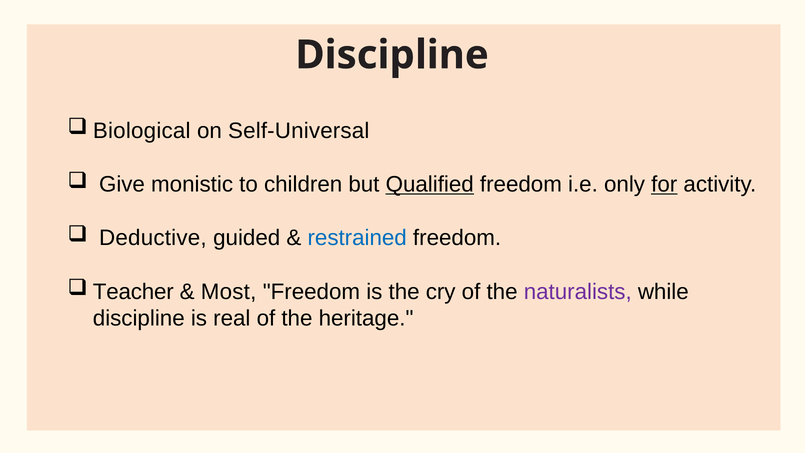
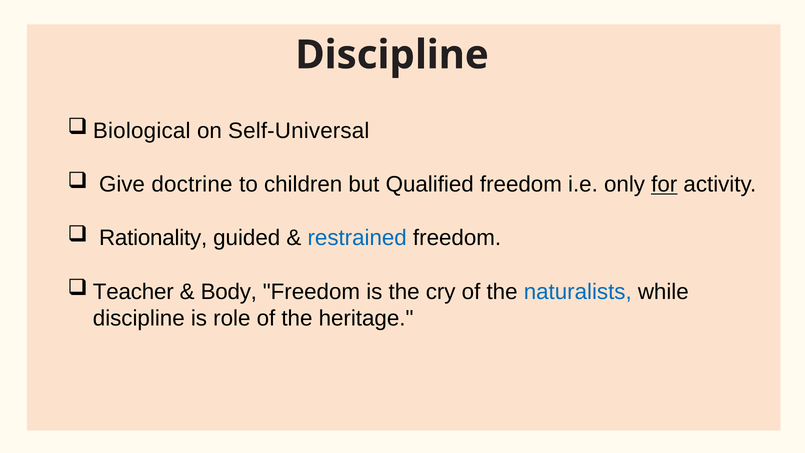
monistic: monistic -> doctrine
Qualified underline: present -> none
Deductive: Deductive -> Rationality
Most: Most -> Body
naturalists colour: purple -> blue
real: real -> role
